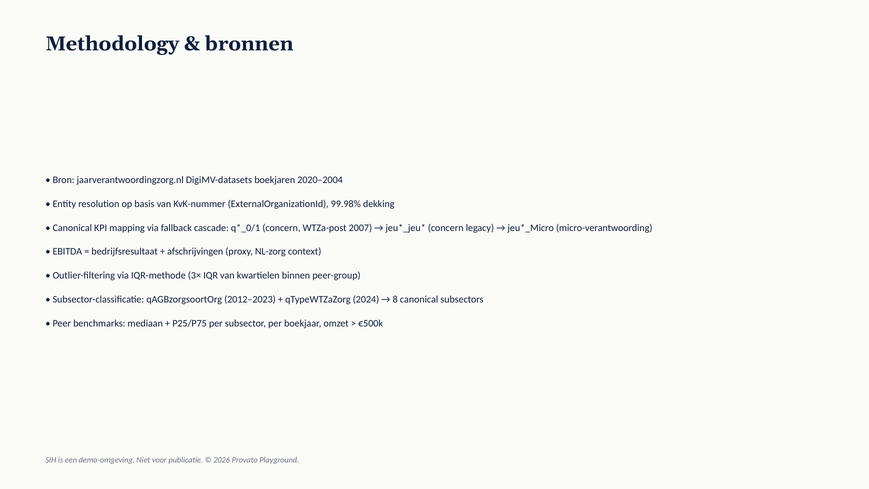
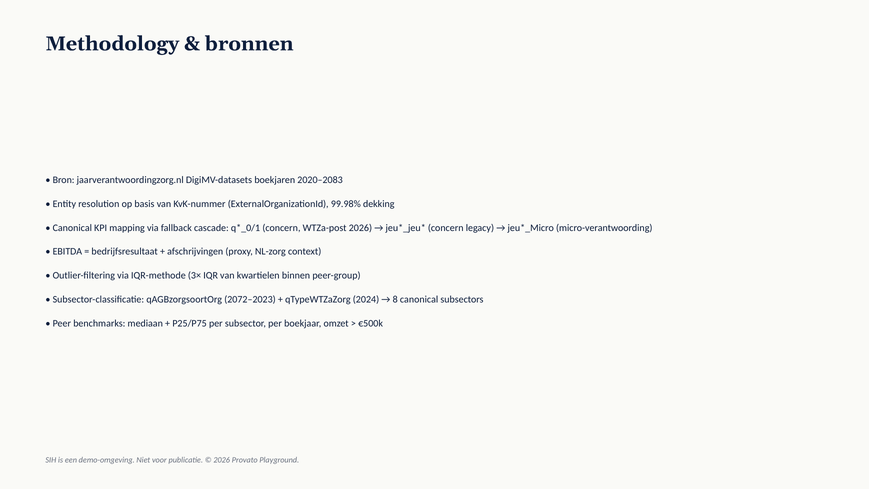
2020–2004: 2020–2004 -> 2020–2083
WTZa-post 2007: 2007 -> 2026
2012–2023: 2012–2023 -> 2072–2023
